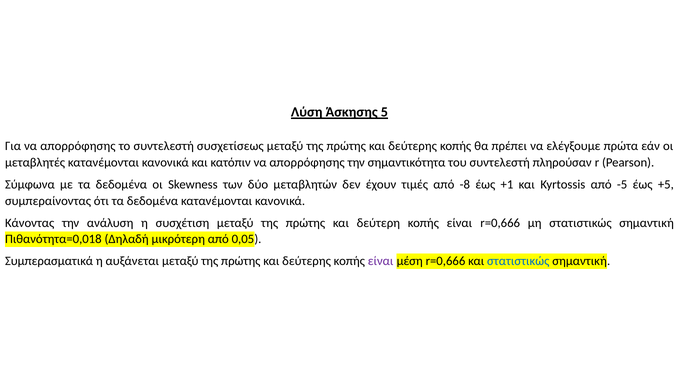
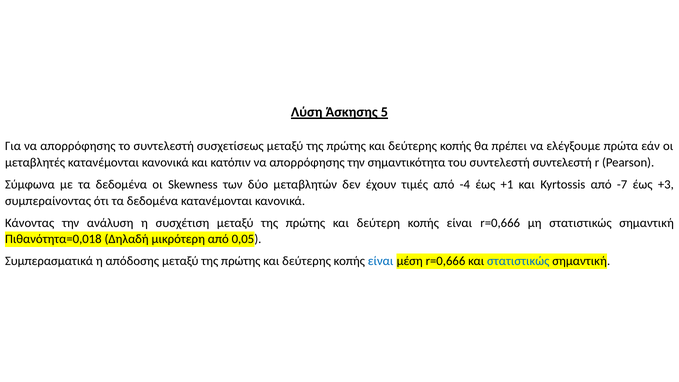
συντελεστή πληρούσαν: πληρούσαν -> συντελεστή
-8: -8 -> -4
-5: -5 -> -7
+5: +5 -> +3
αυξάνεται: αυξάνεται -> απόδοσης
είναι at (381, 261) colour: purple -> blue
